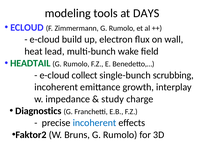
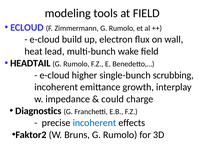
at DAYS: DAYS -> FIELD
HEADTAIL colour: green -> black
collect: collect -> higher
study: study -> could
